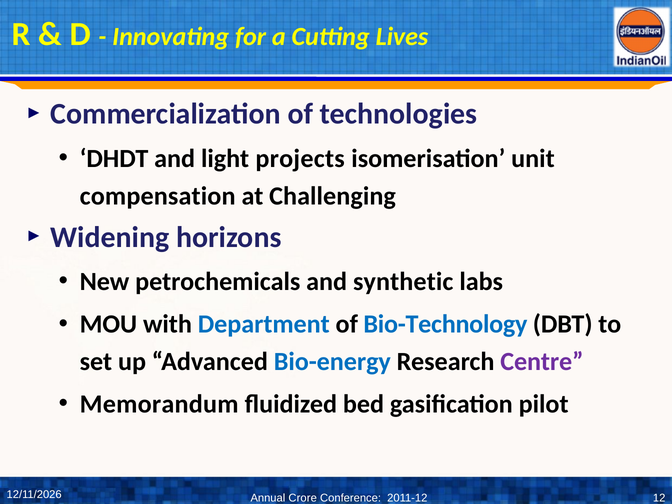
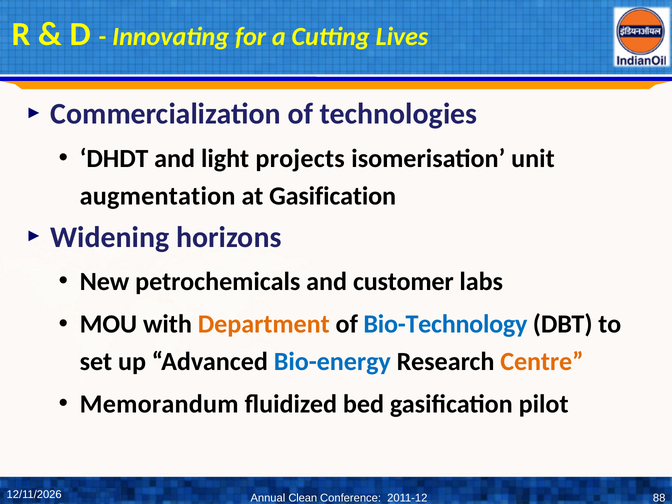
compensation: compensation -> augmentation
at Challenging: Challenging -> Gasification
synthetic: synthetic -> customer
Department colour: blue -> orange
Centre colour: purple -> orange
Crore: Crore -> Clean
12: 12 -> 88
